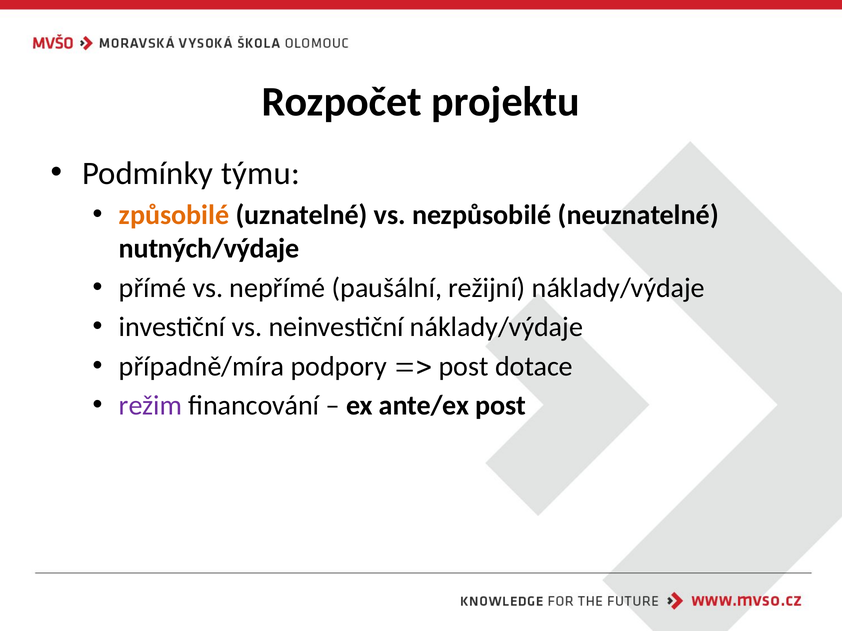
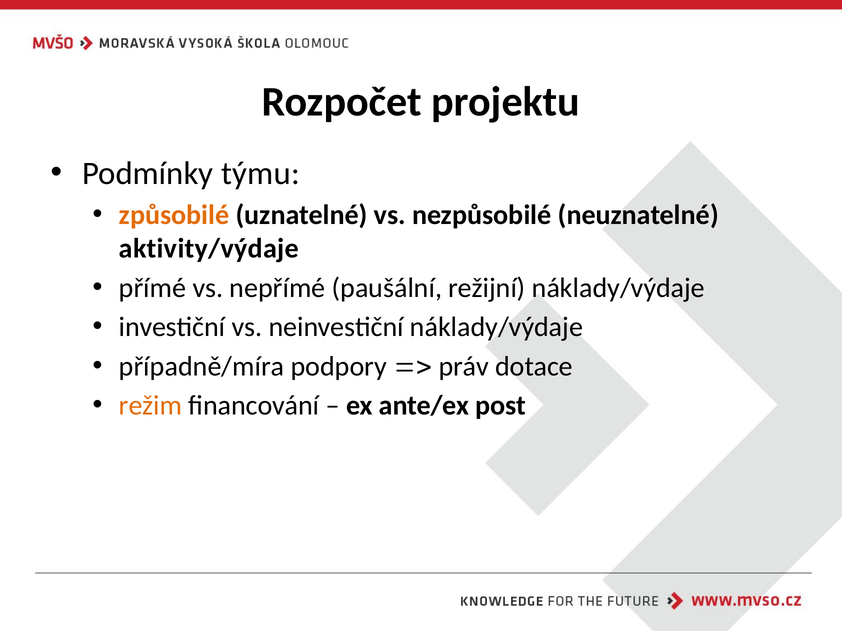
nutných/výdaje: nutných/výdaje -> aktivity/výdaje
post at (464, 367): post -> práv
režim colour: purple -> orange
